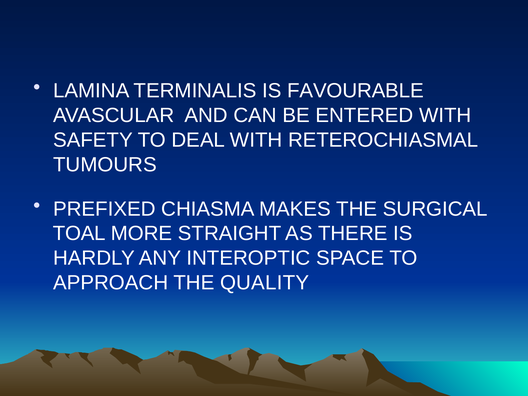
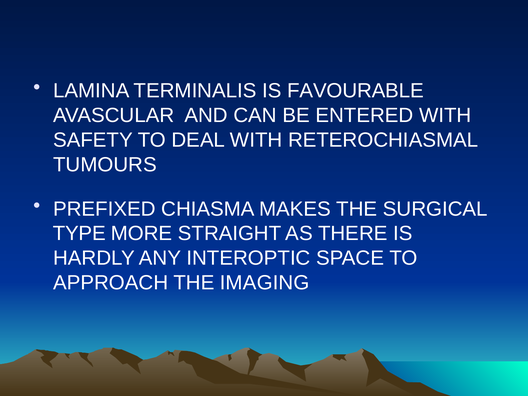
TOAL: TOAL -> TYPE
QUALITY: QUALITY -> IMAGING
